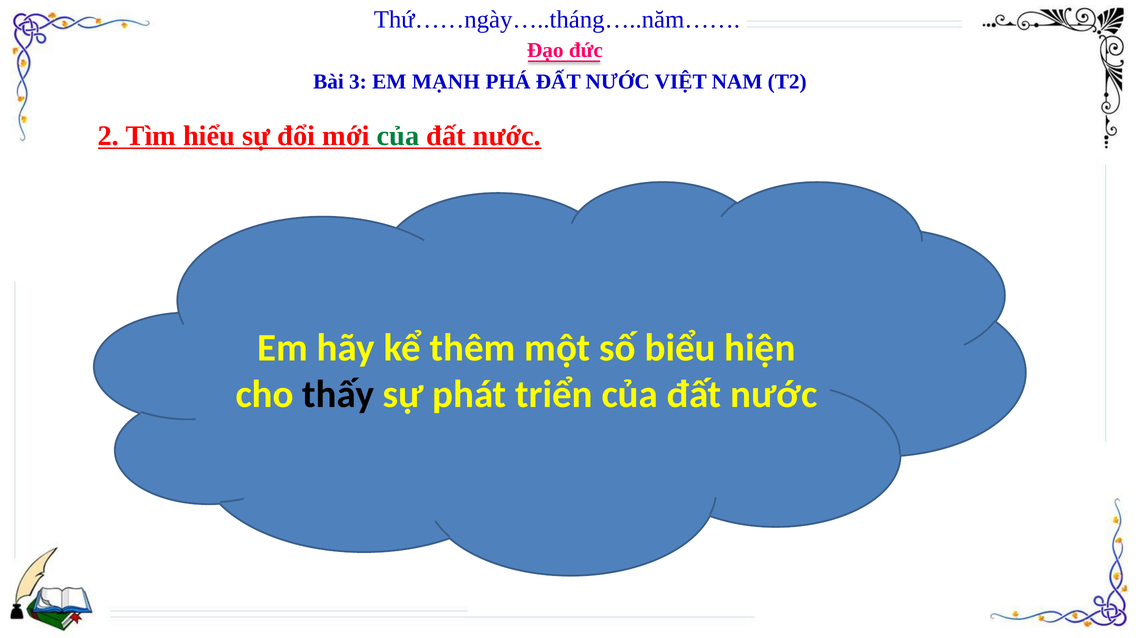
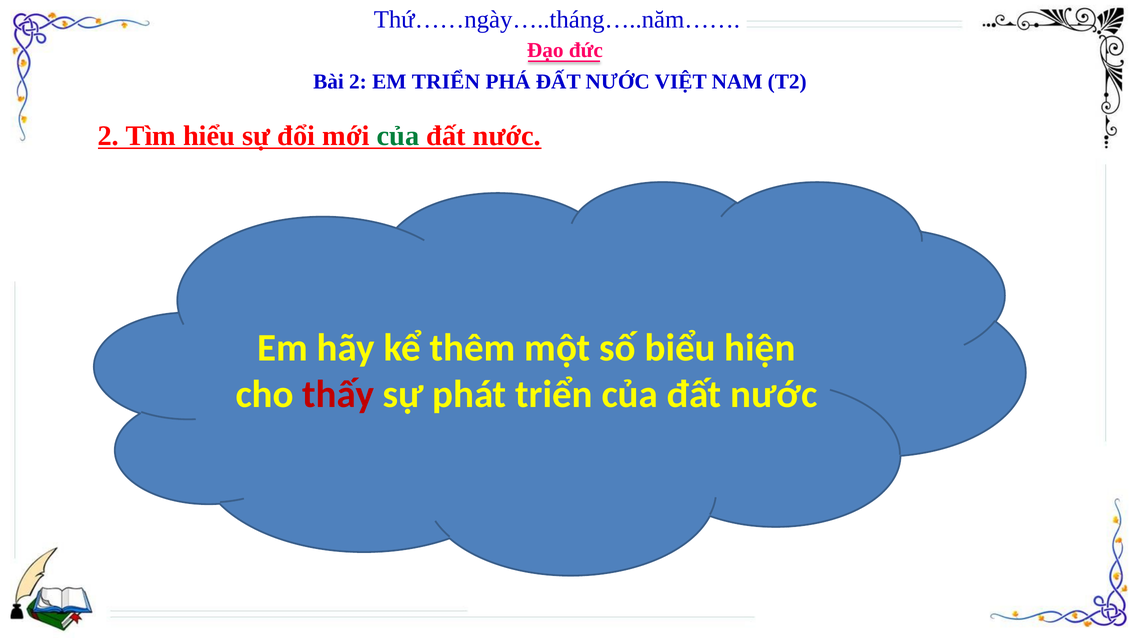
Bài 3: 3 -> 2
EM MẠNH: MẠNH -> TRIỂN
thấy colour: black -> red
